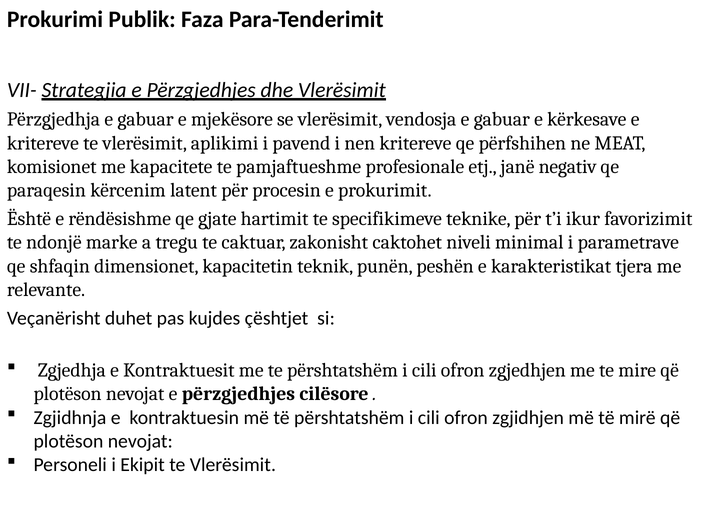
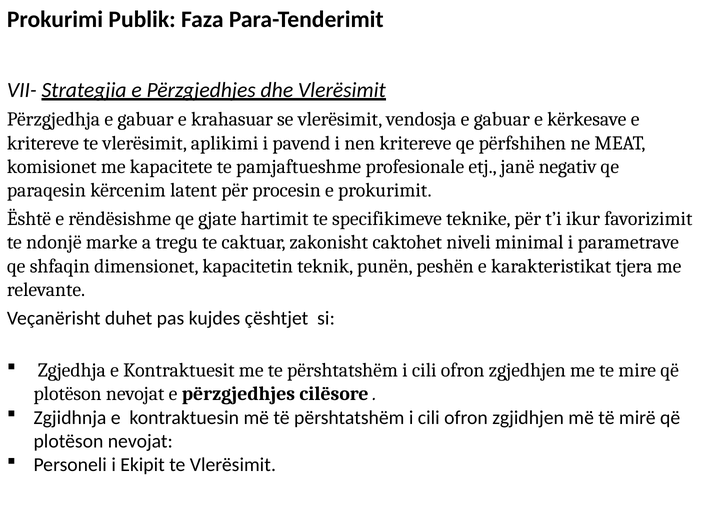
mjekësore: mjekësore -> krahasuar
